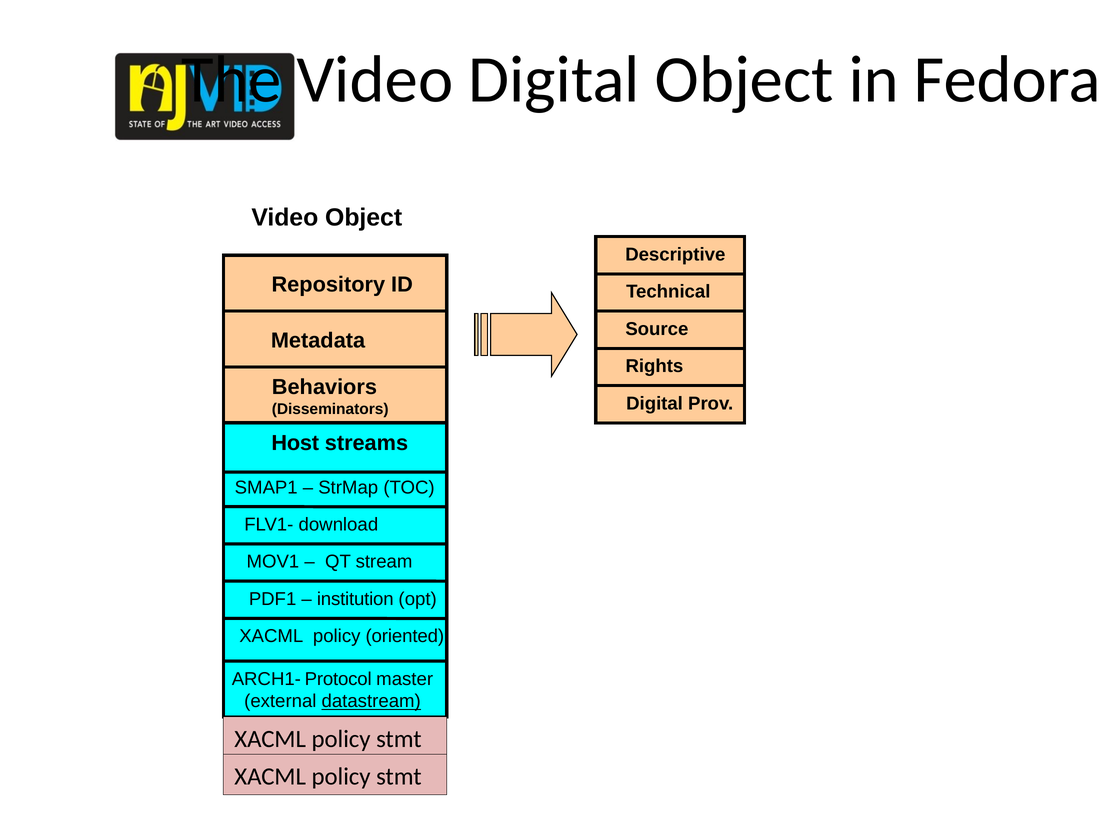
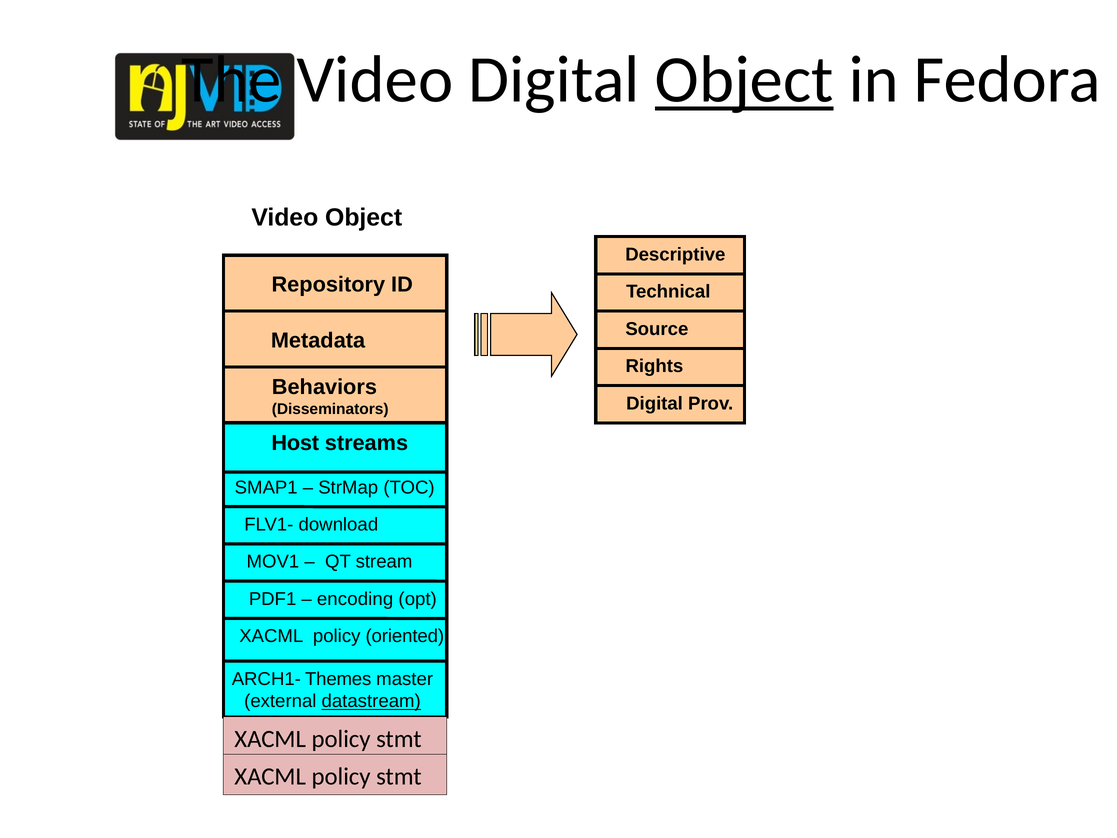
Object at (744, 80) underline: none -> present
institution: institution -> encoding
Protocol: Protocol -> Themes
